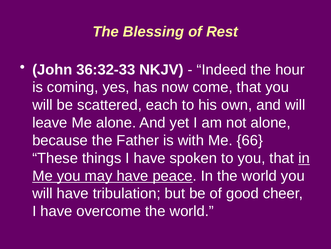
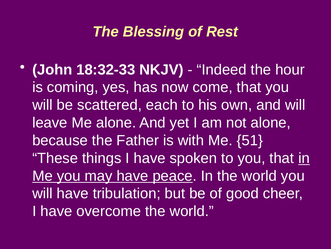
36:32-33: 36:32-33 -> 18:32-33
66: 66 -> 51
